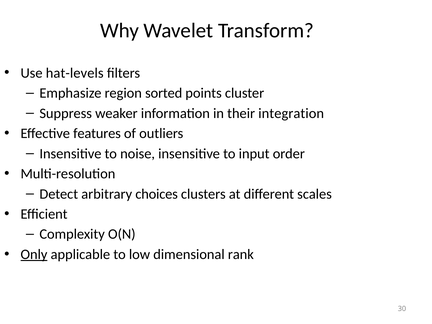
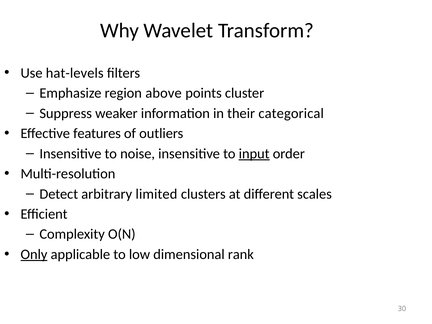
sorted: sorted -> above
integration: integration -> categorical
input underline: none -> present
choices: choices -> limited
